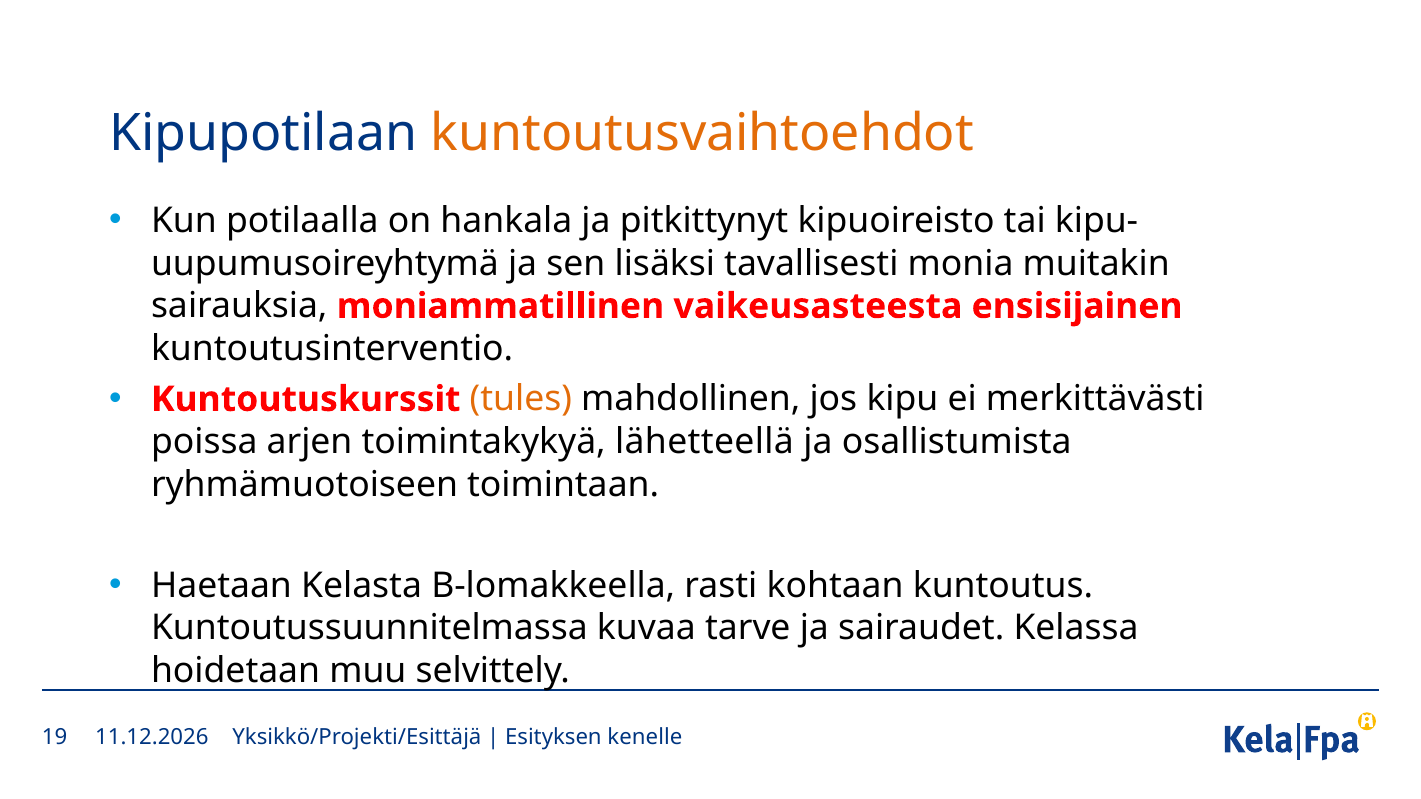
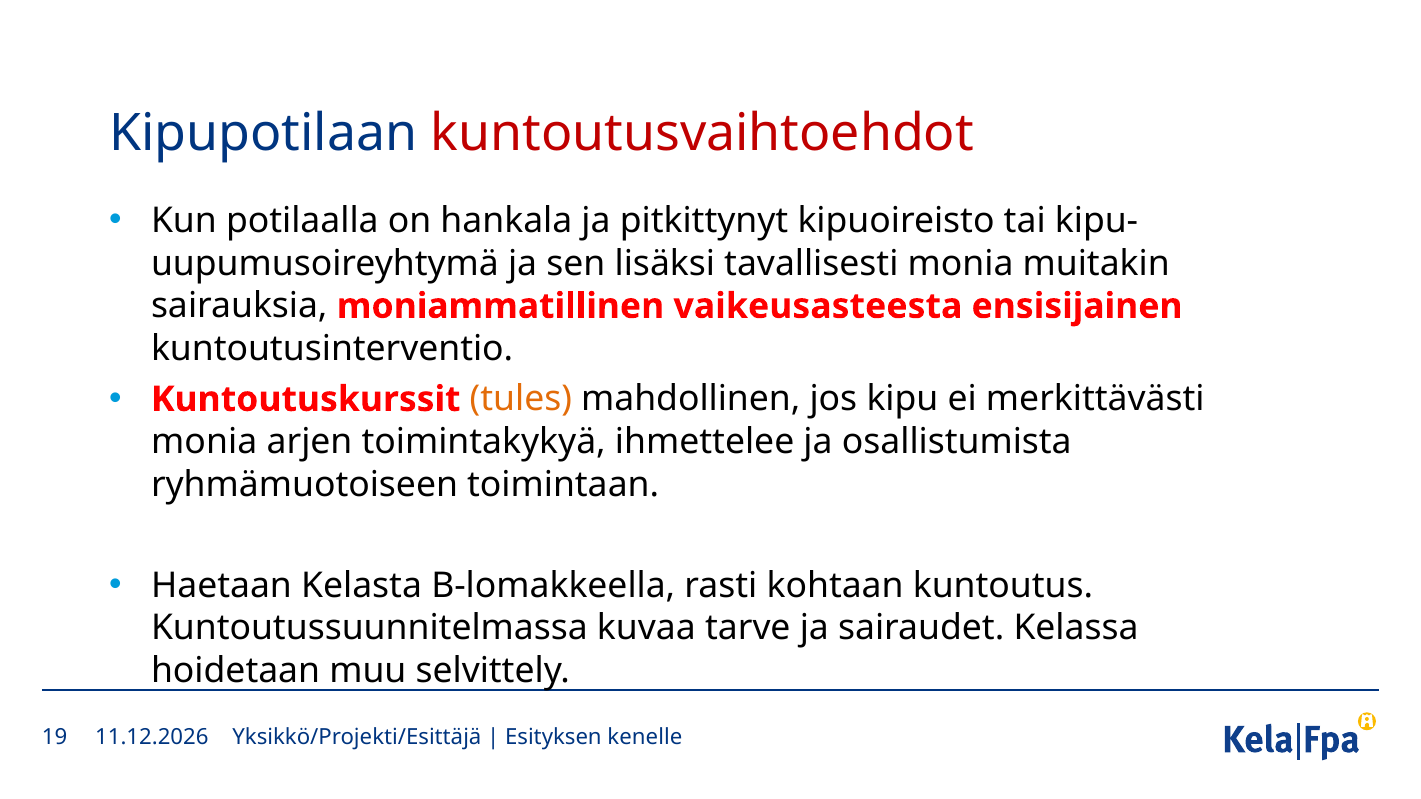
kuntoutusvaihtoehdot colour: orange -> red
poissa at (204, 442): poissa -> monia
lähetteellä: lähetteellä -> ihmettelee
